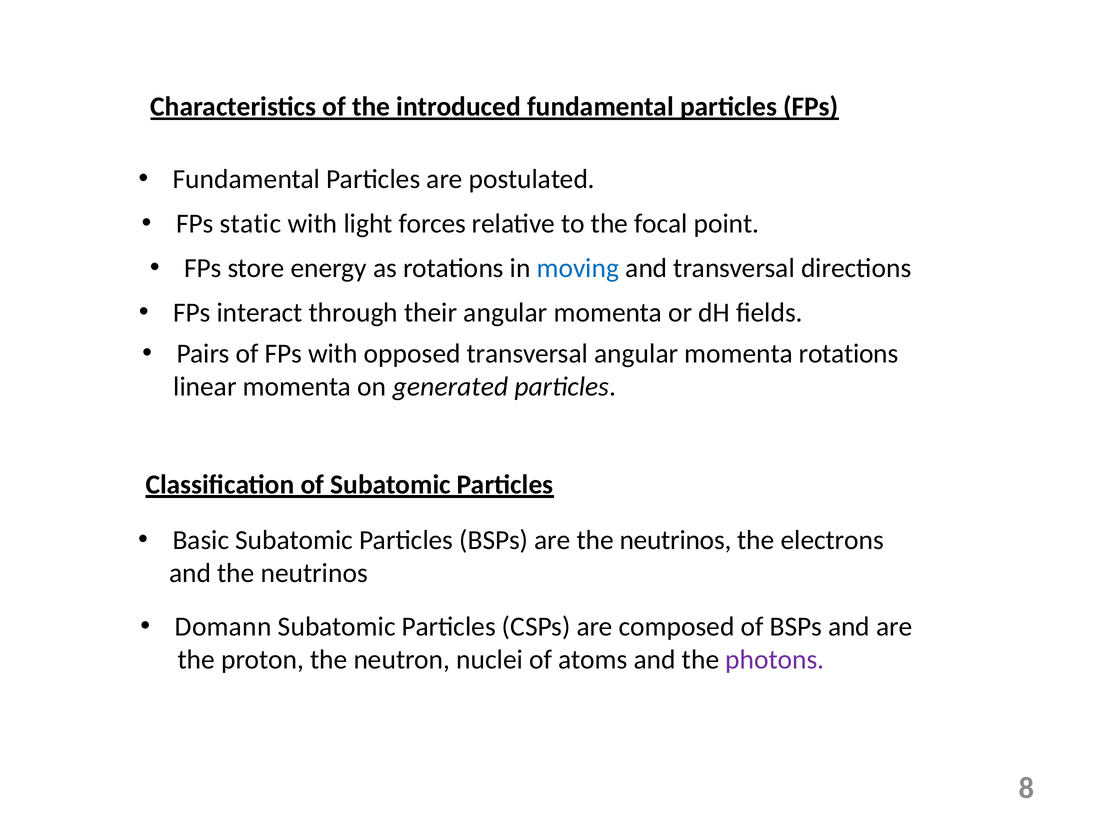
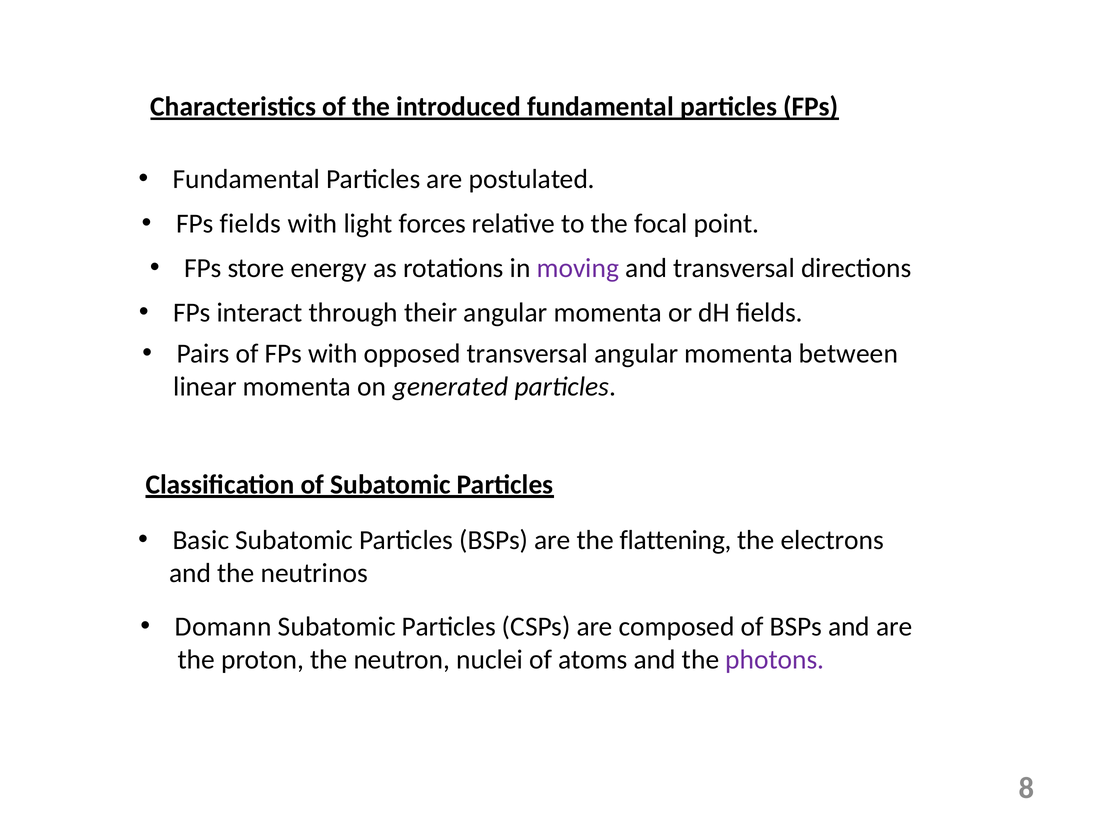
FPs static: static -> fields
moving colour: blue -> purple
momenta rotations: rotations -> between
are the neutrinos: neutrinos -> flattening
